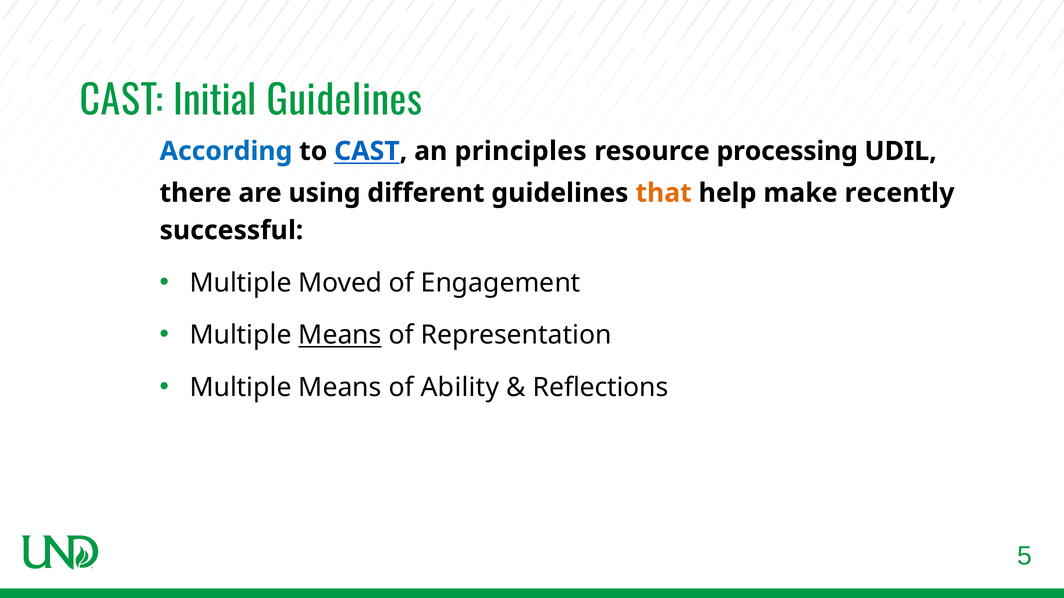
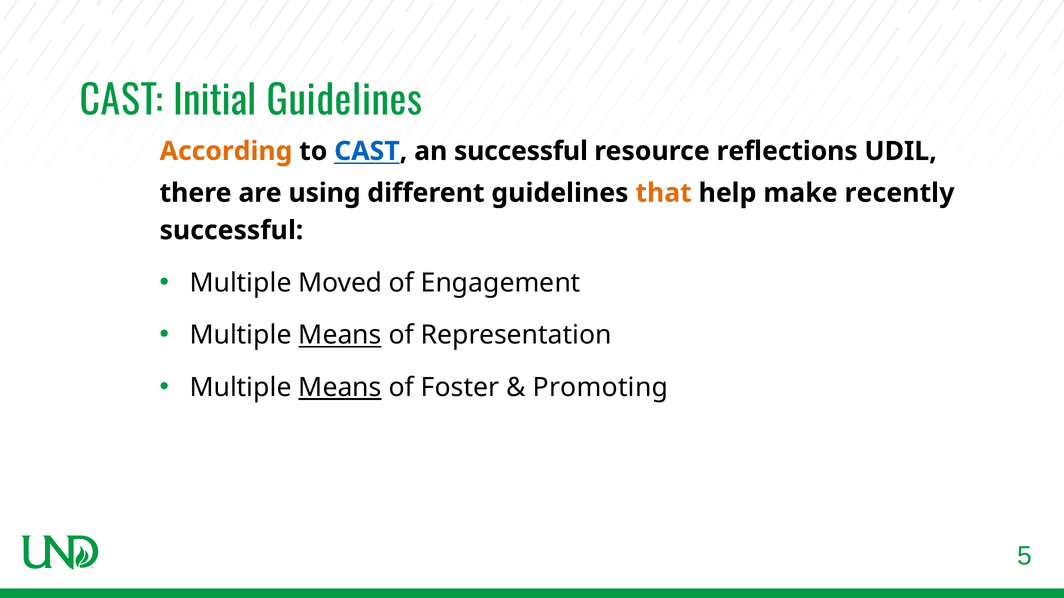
According colour: blue -> orange
an principles: principles -> successful
processing: processing -> reflections
Means at (340, 388) underline: none -> present
Ability: Ability -> Foster
Reflections: Reflections -> Promoting
